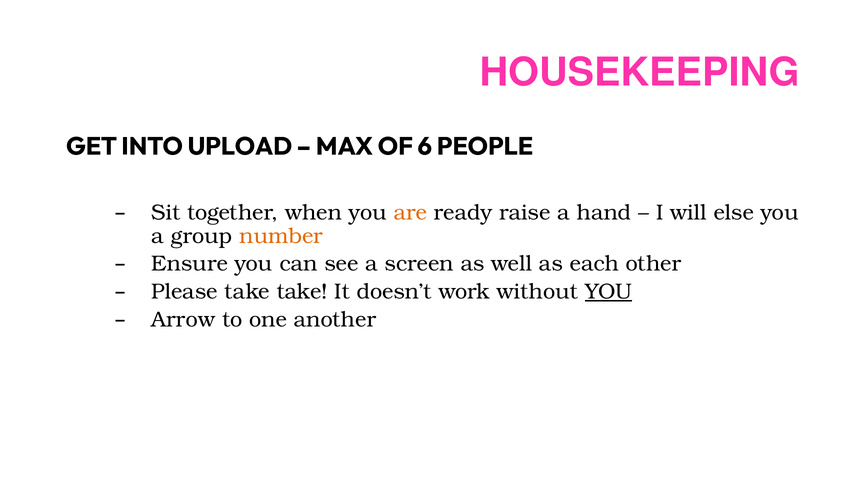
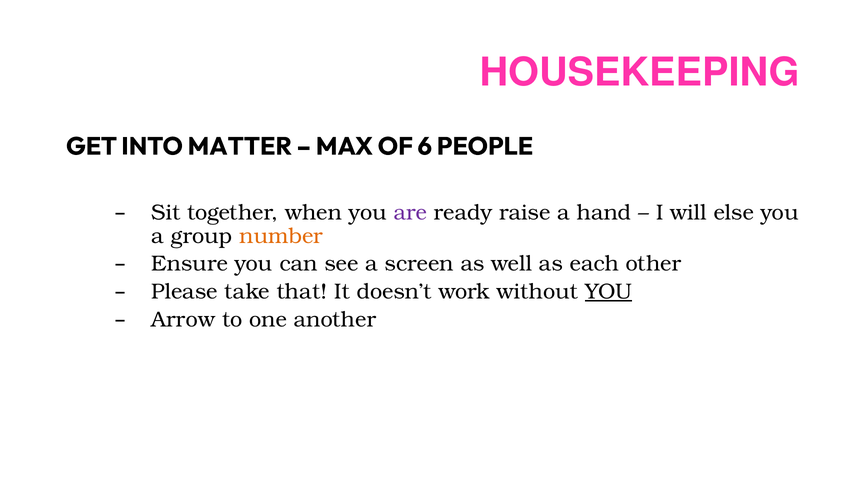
UPLOAD: UPLOAD -> MATTER
are colour: orange -> purple
take take: take -> that
